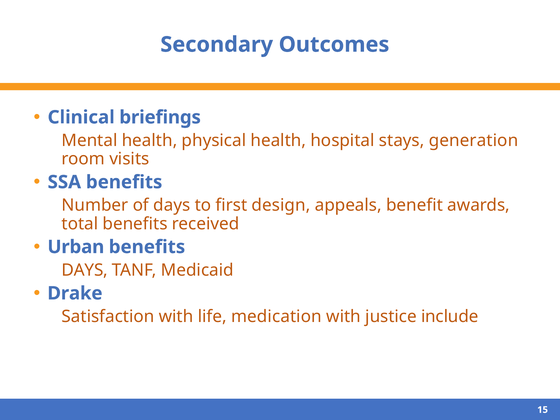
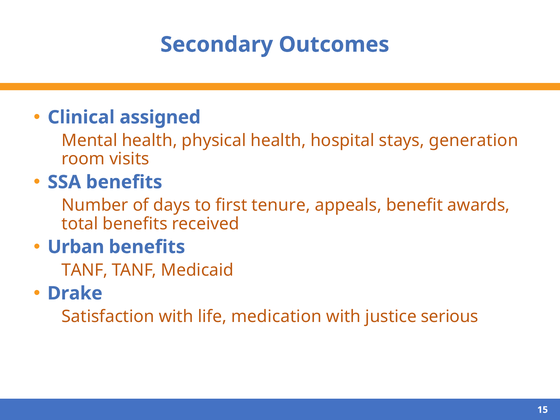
briefings: briefings -> assigned
design: design -> tenure
DAYS at (85, 270): DAYS -> TANF
include: include -> serious
